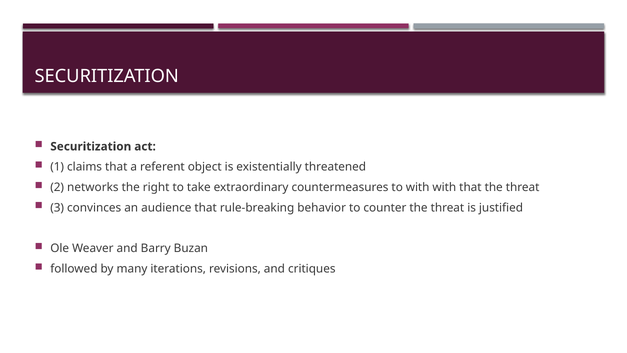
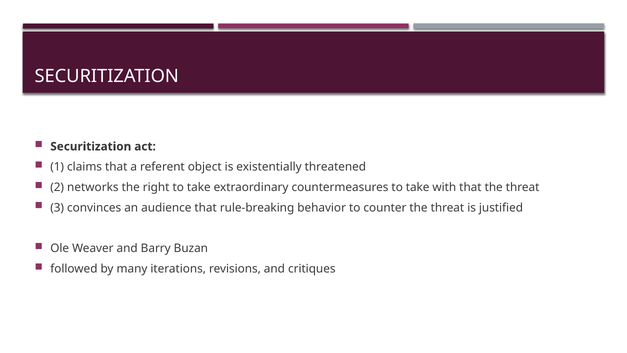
countermeasures to with: with -> take
